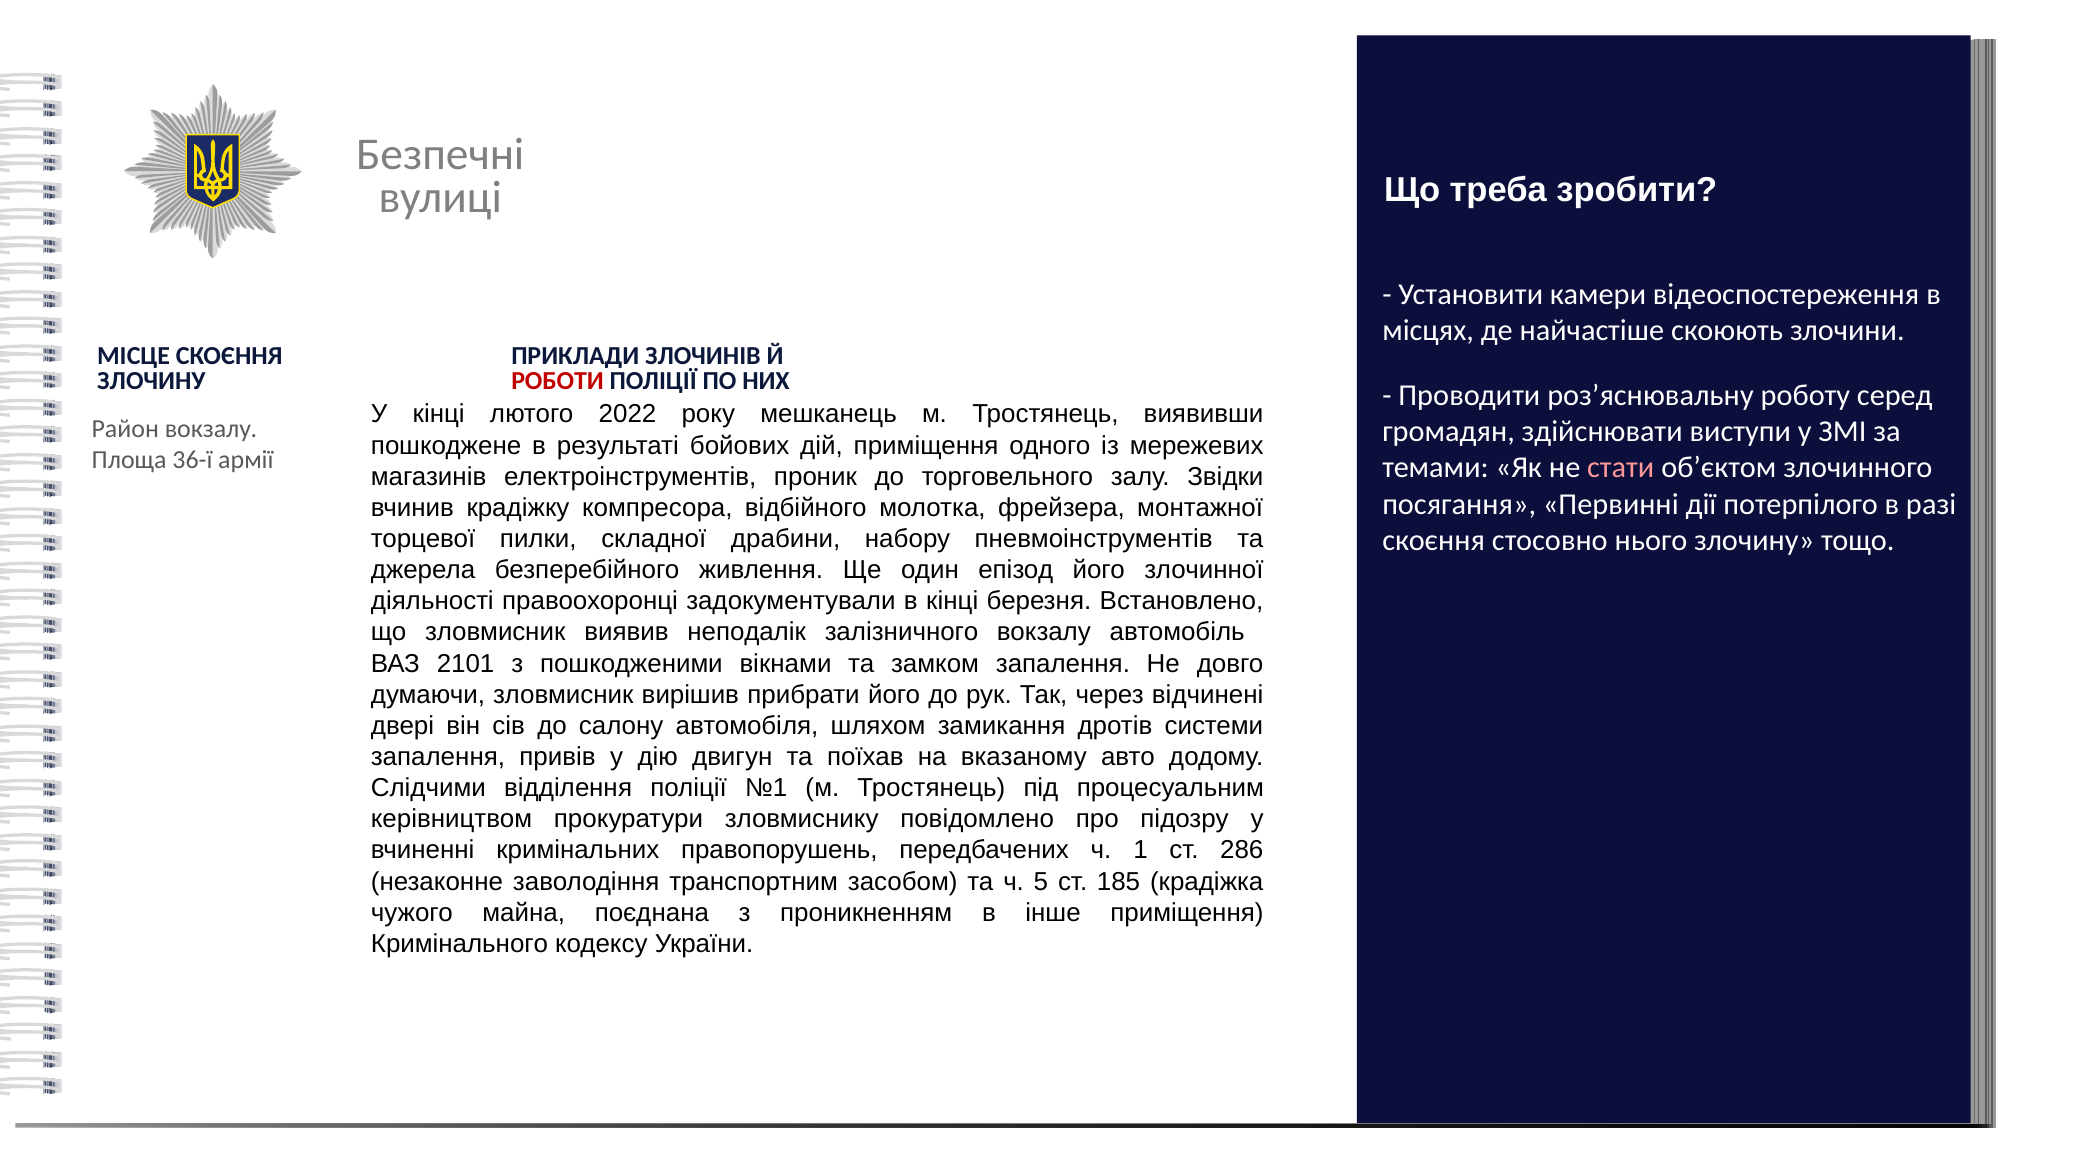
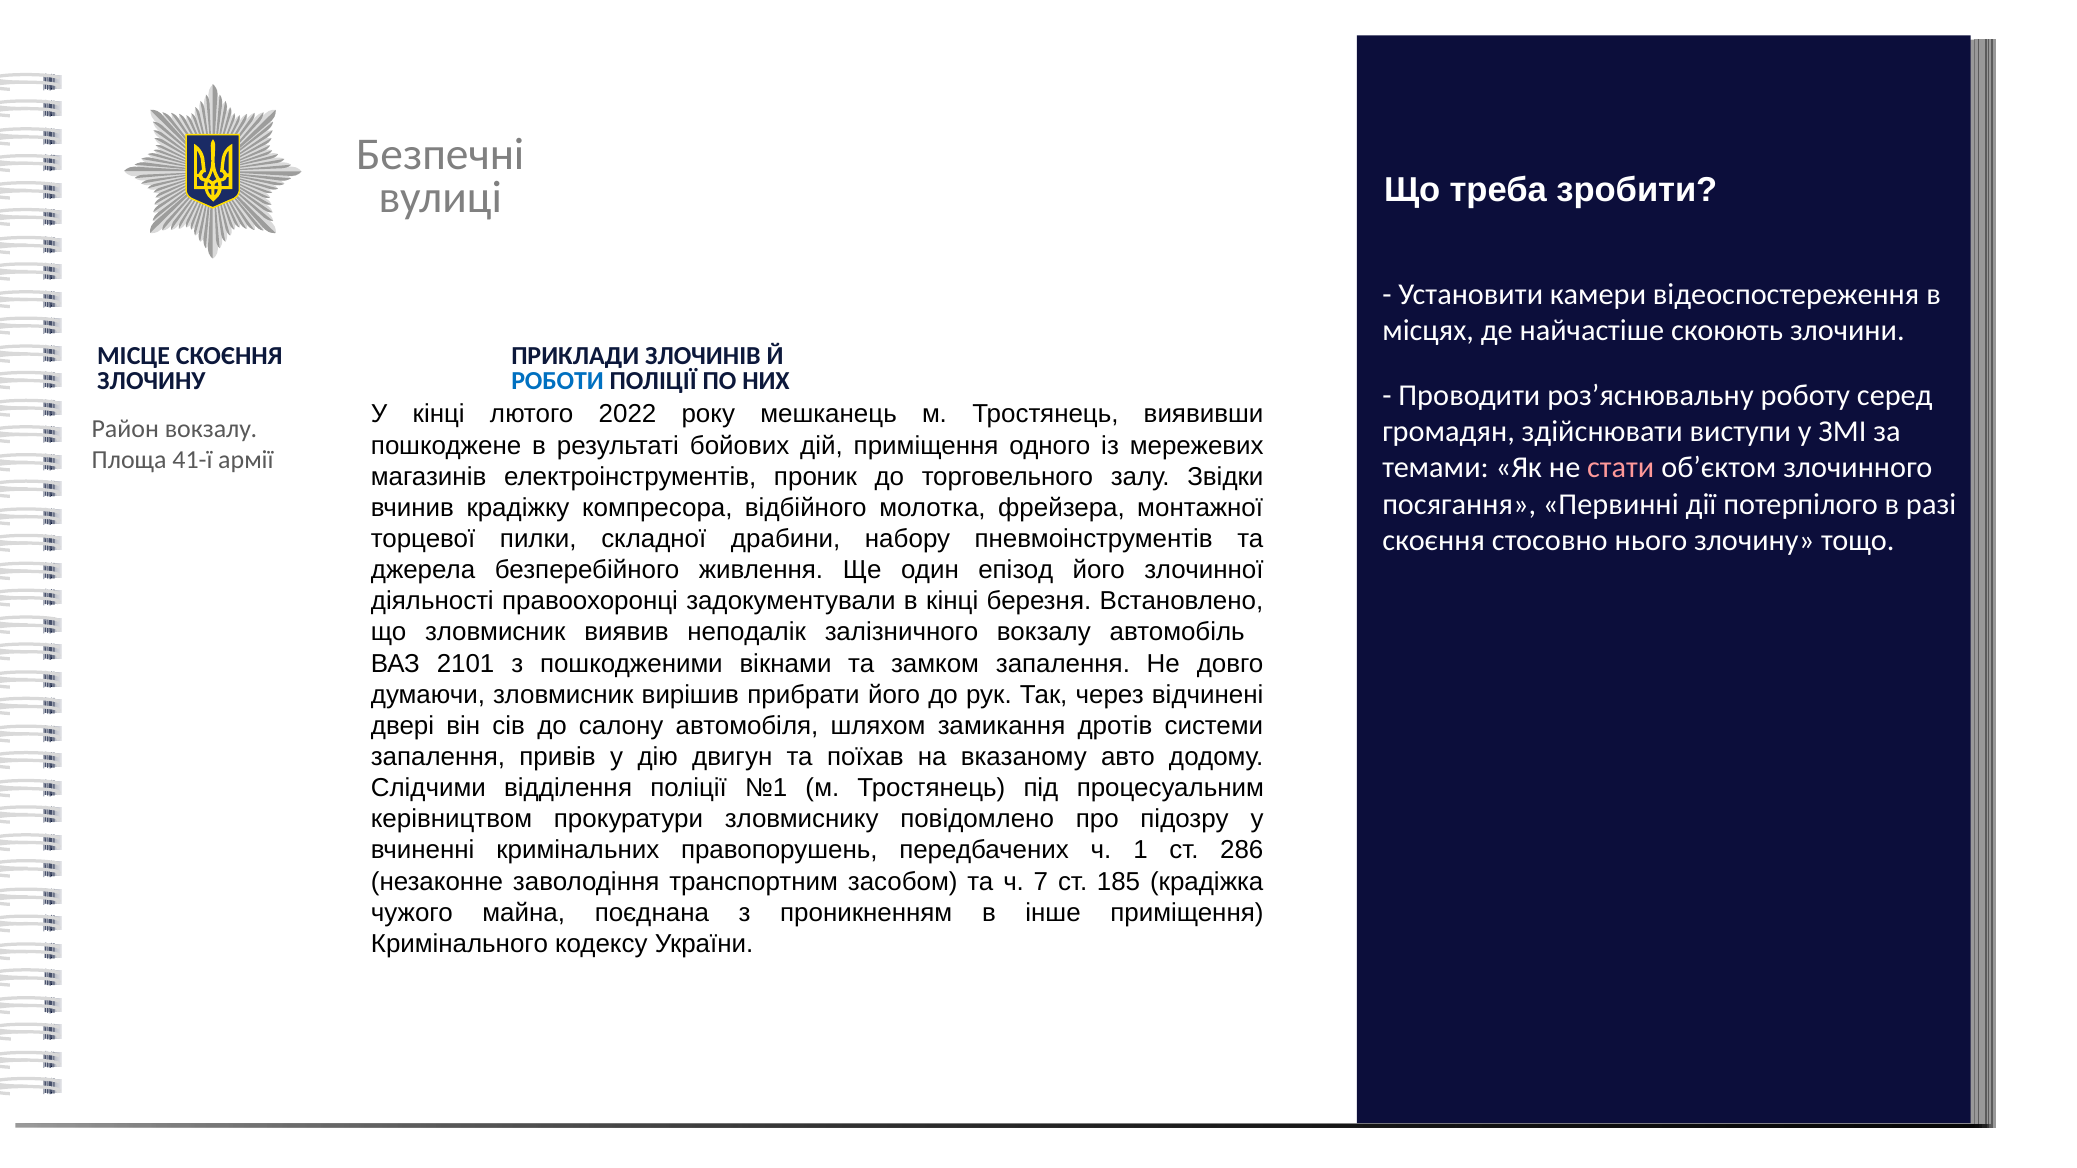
РОБОТИ colour: red -> blue
36-ї: 36-ї -> 41-ї
5: 5 -> 7
